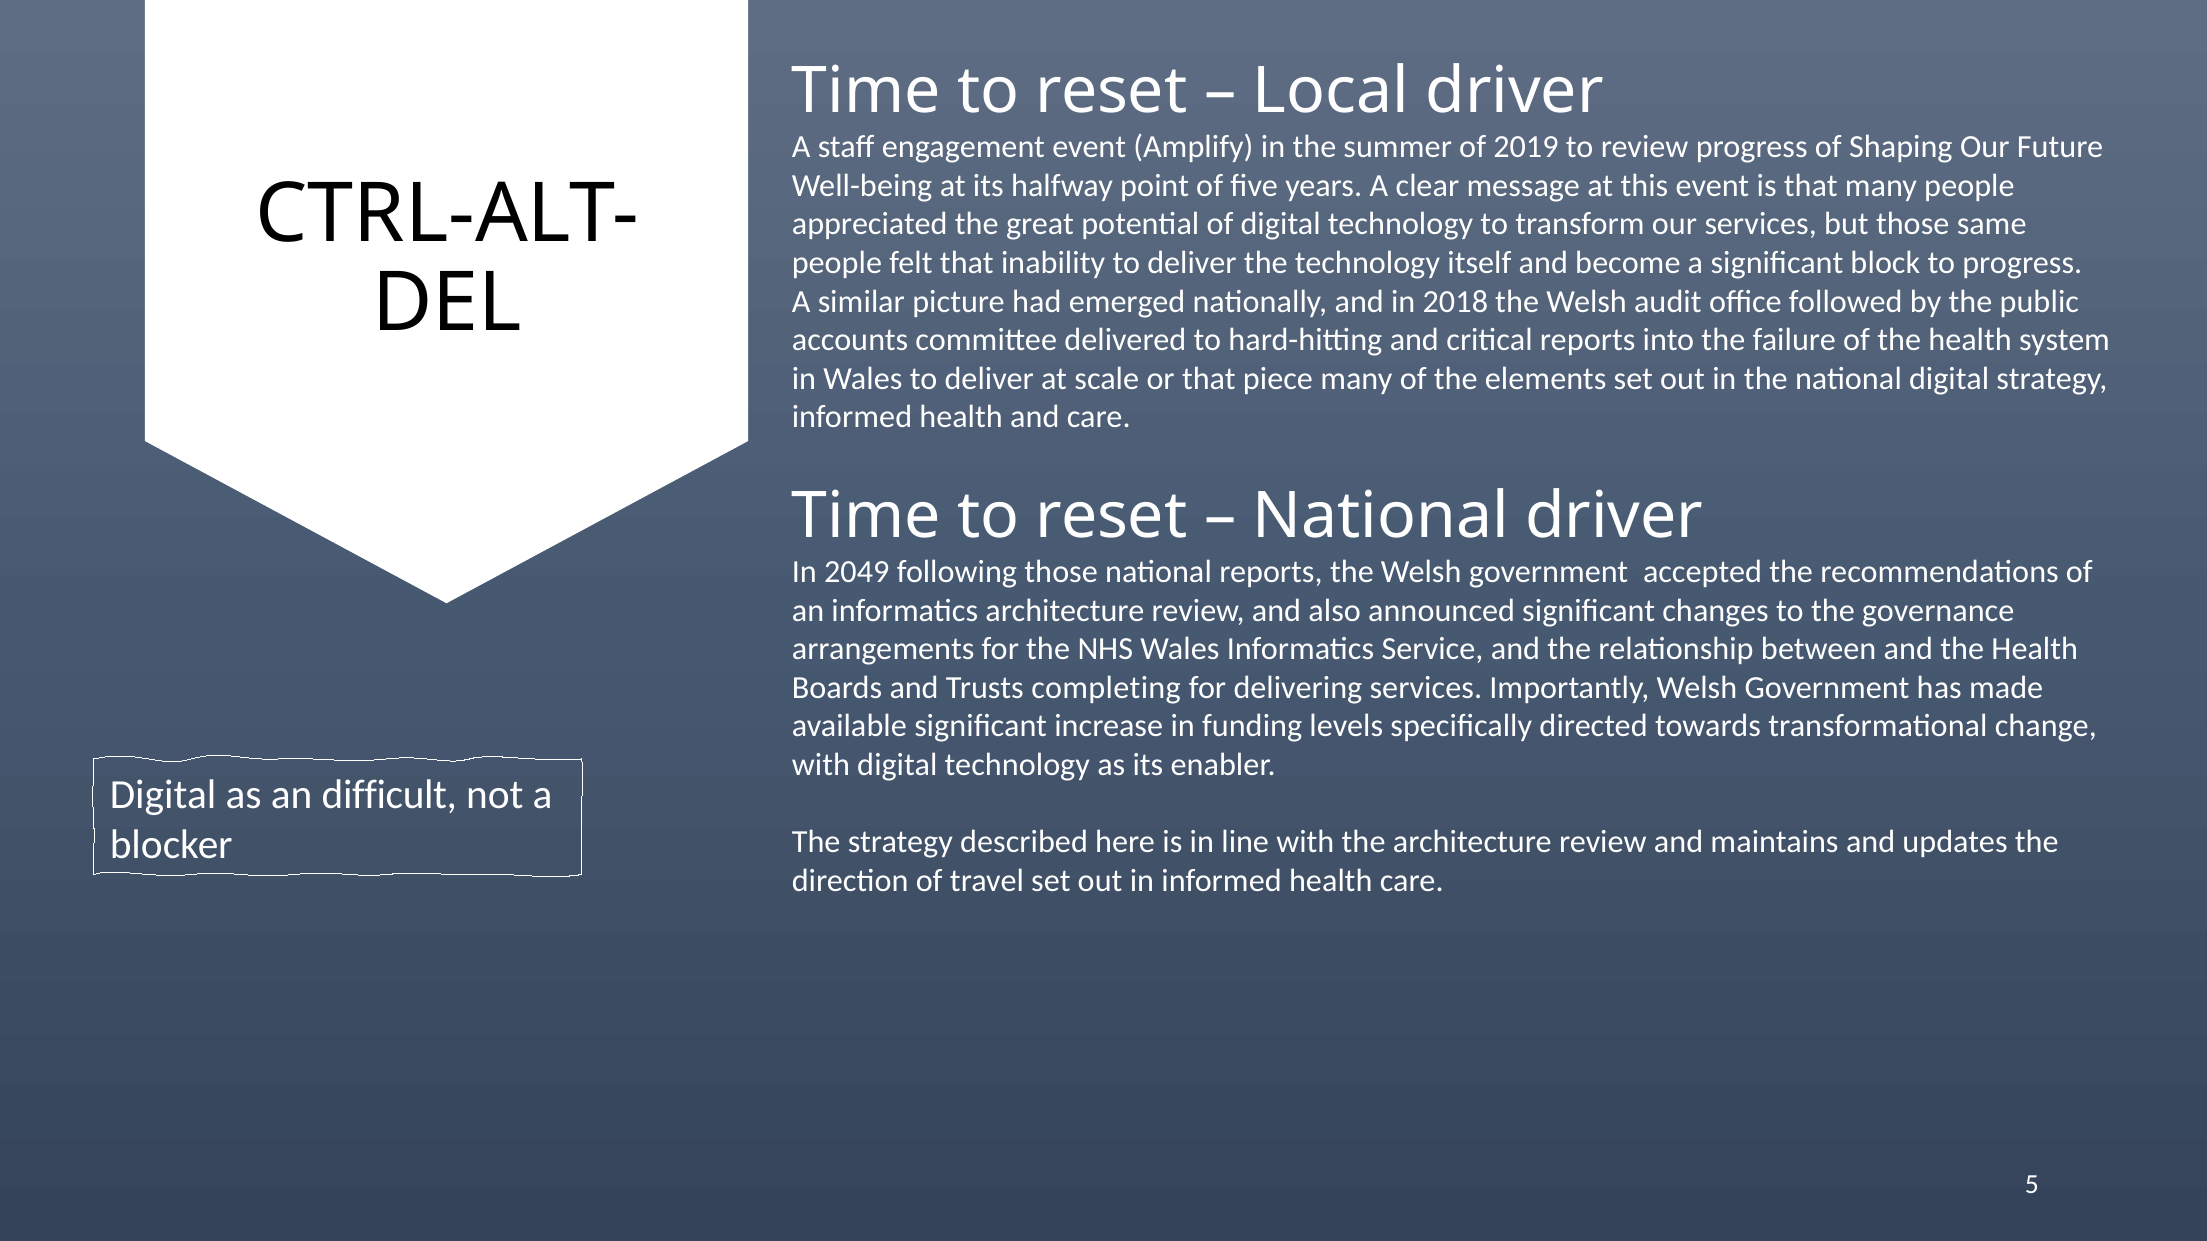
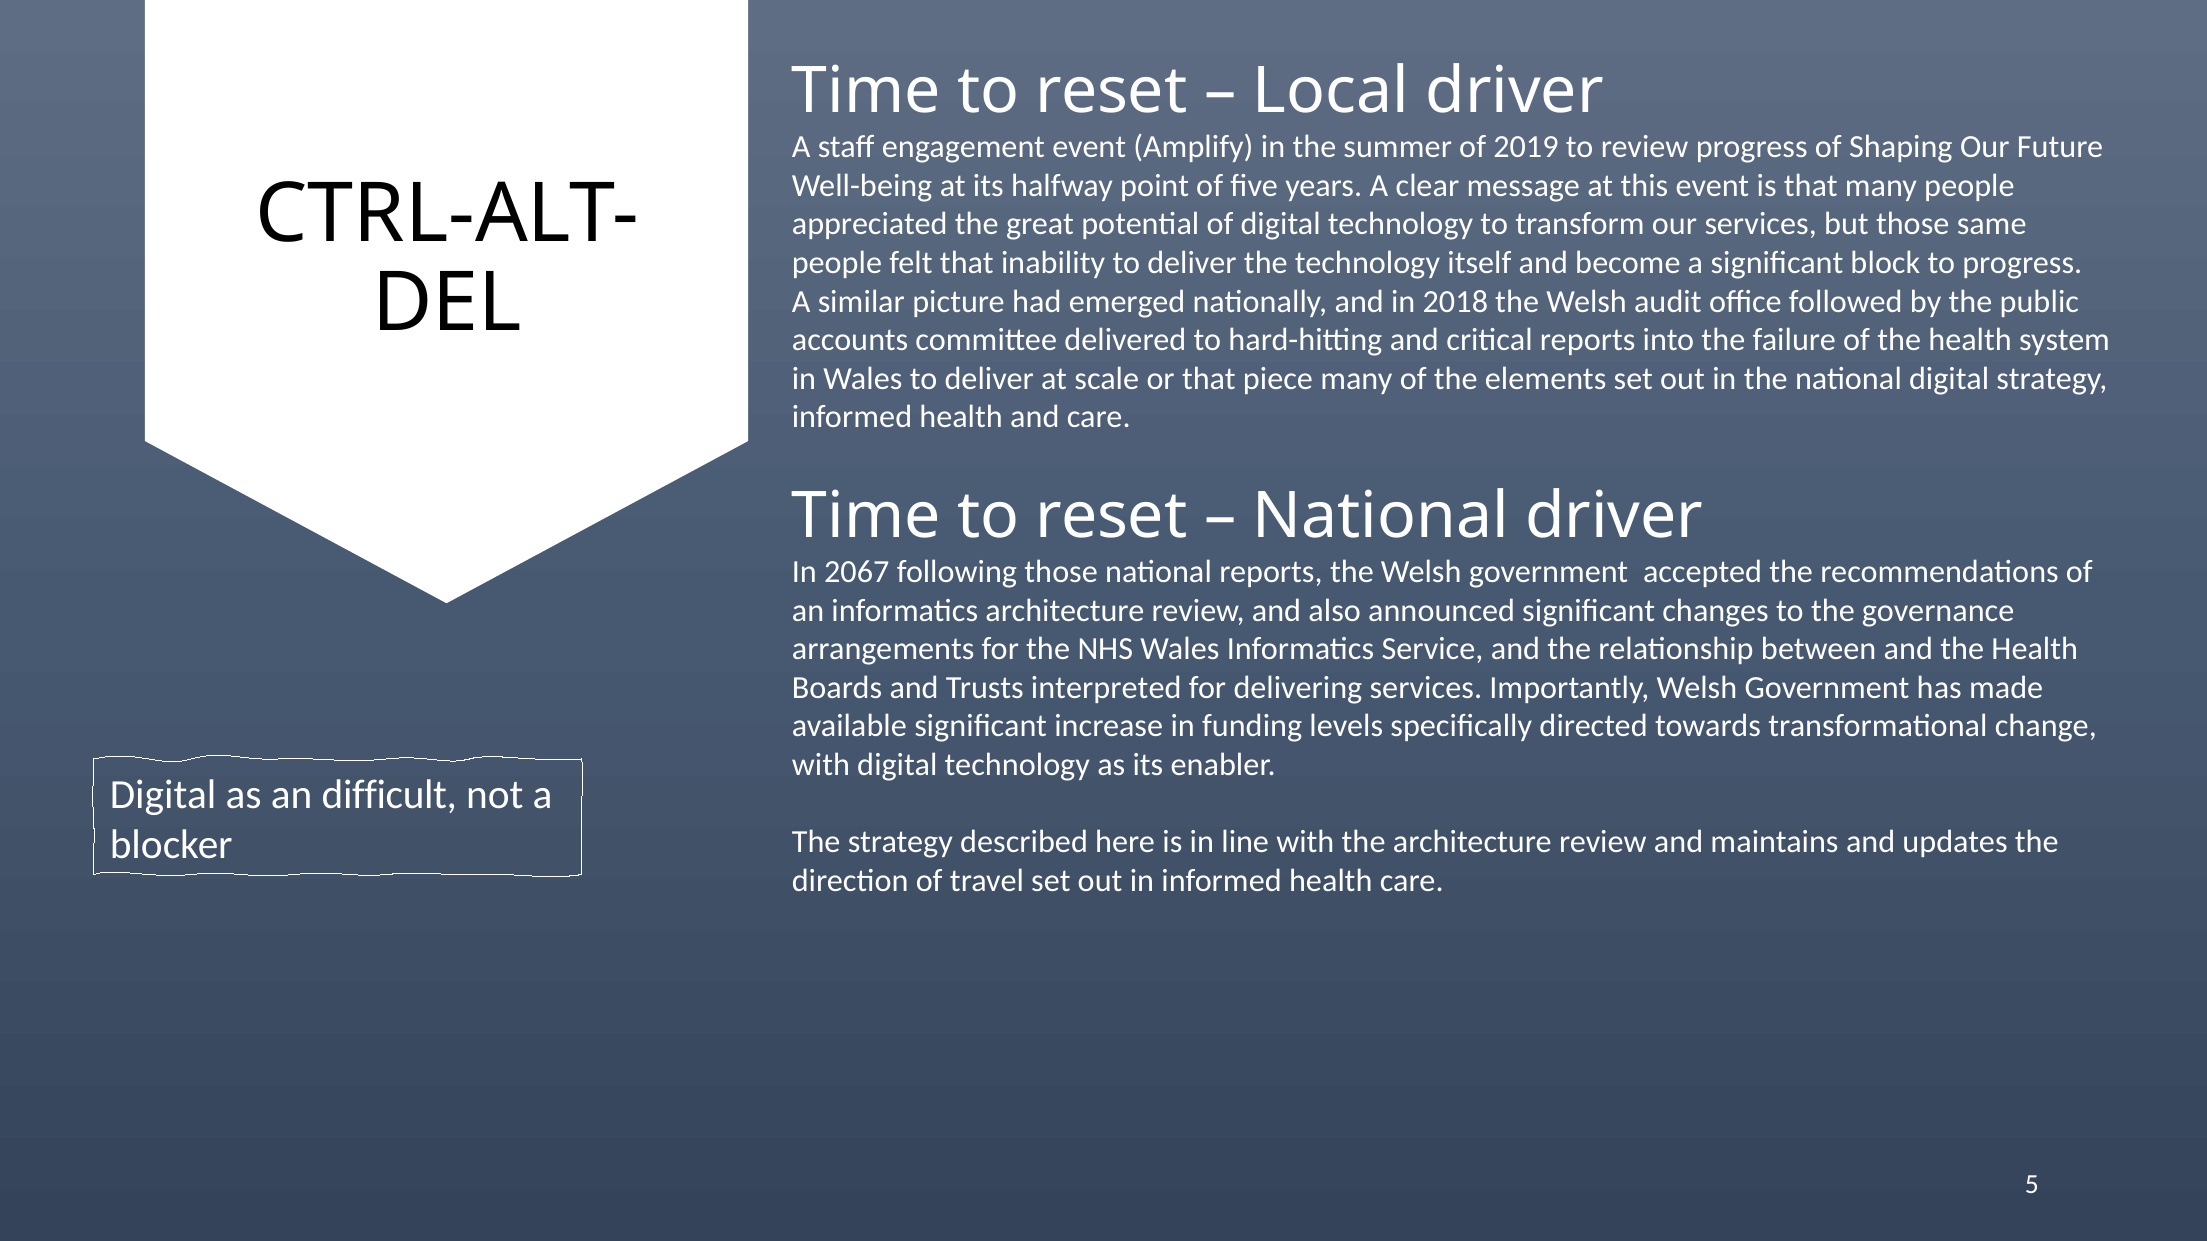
2049: 2049 -> 2067
completing: completing -> interpreted
